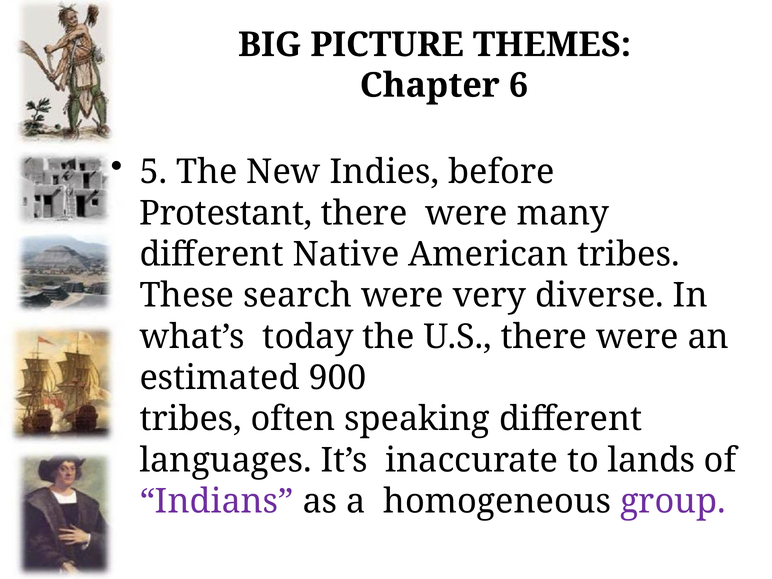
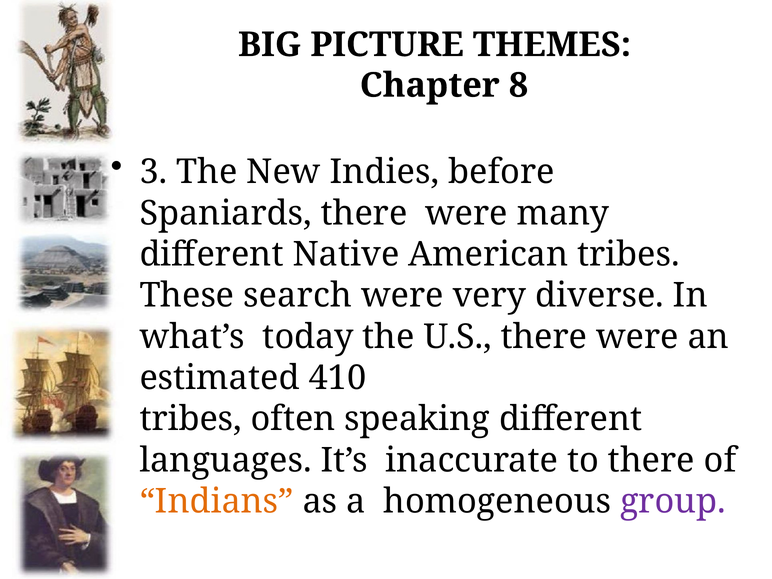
6: 6 -> 8
5: 5 -> 3
Protestant: Protestant -> Spaniards
900: 900 -> 410
to lands: lands -> there
Indians colour: purple -> orange
